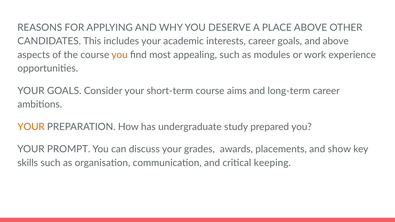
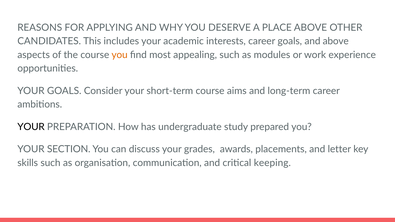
YOUR at (31, 127) colour: orange -> black
PROMPT: PROMPT -> SECTION
show: show -> letter
